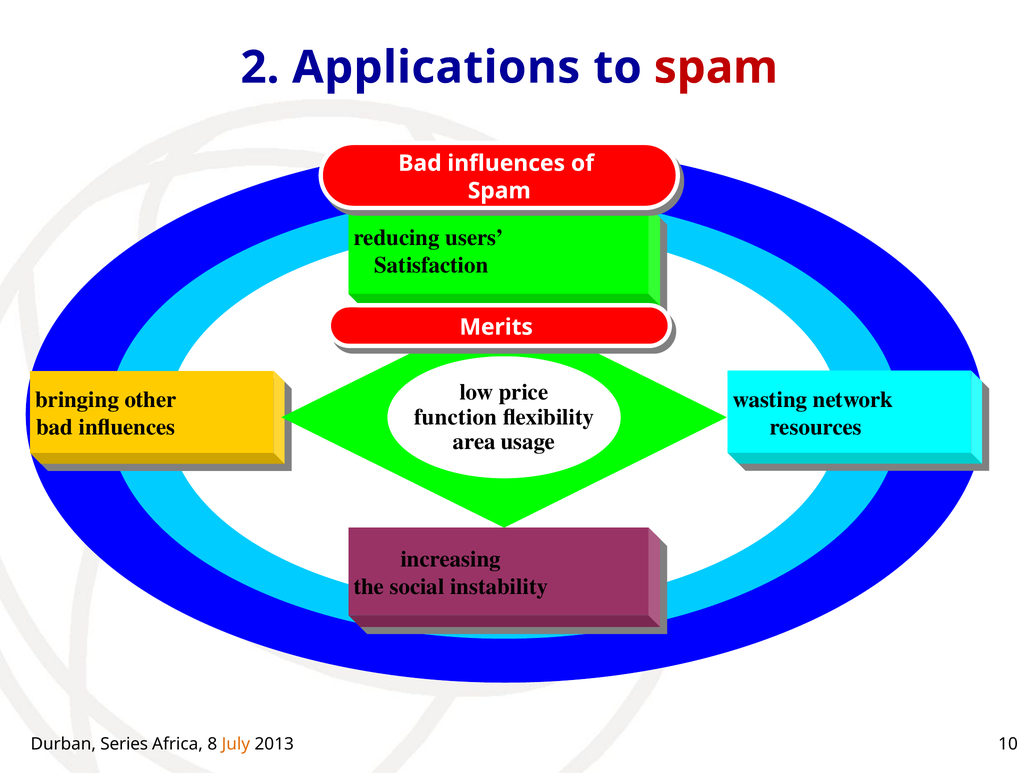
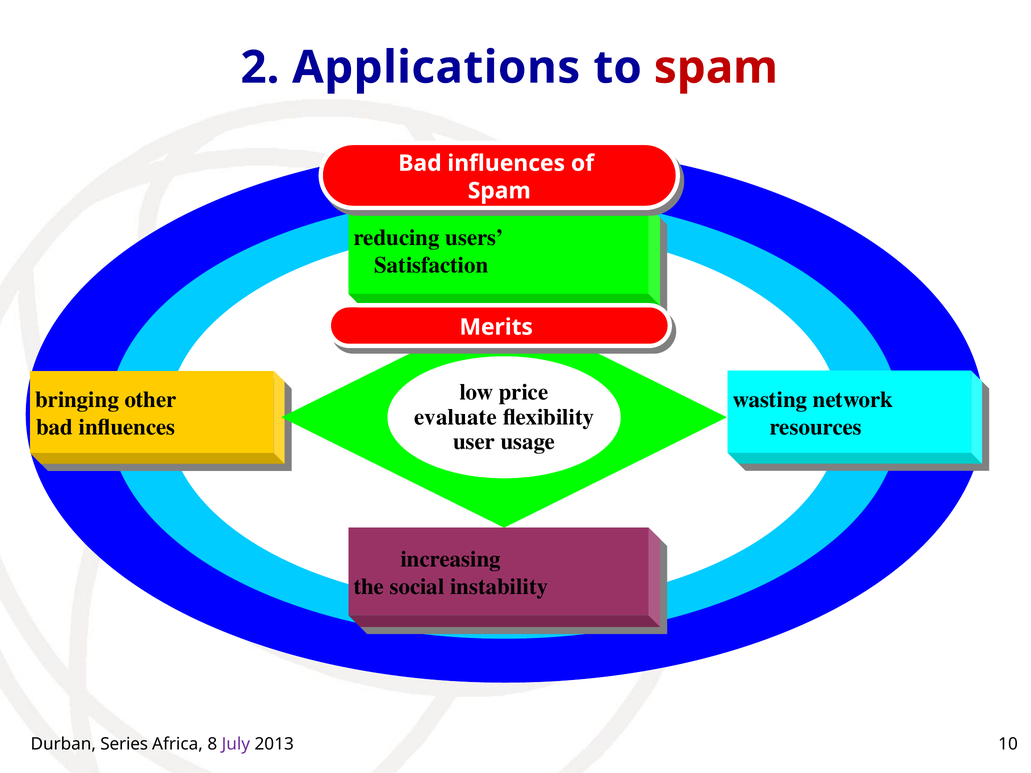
function: function -> evaluate
area: area -> user
July colour: orange -> purple
